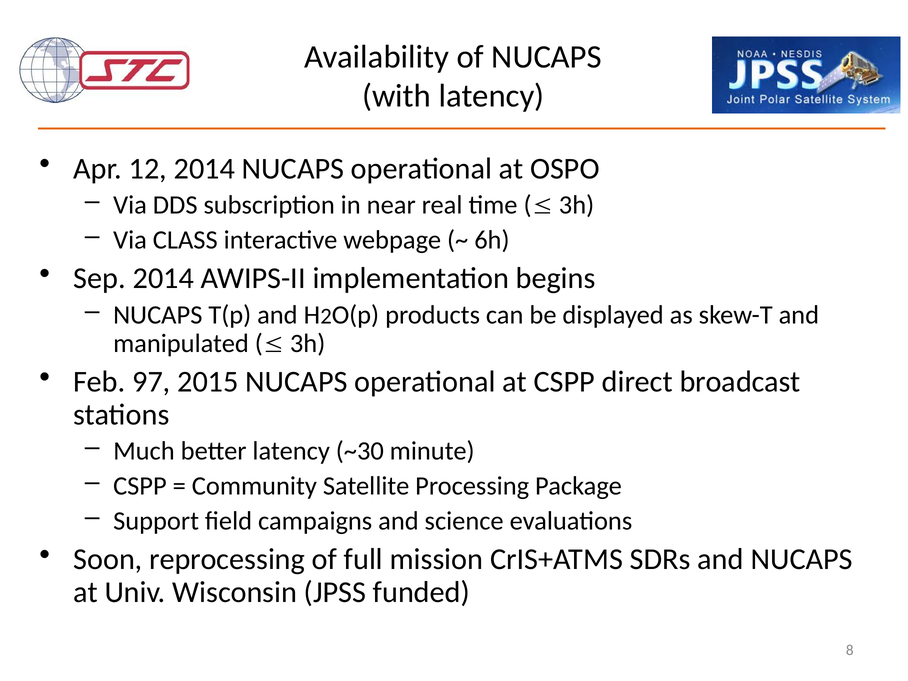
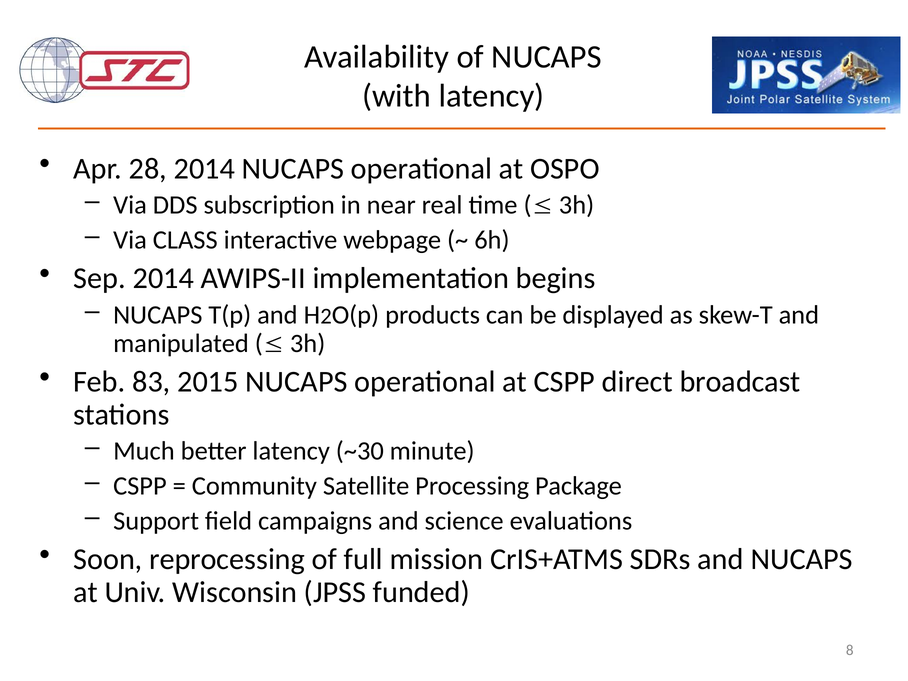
12: 12 -> 28
97: 97 -> 83
